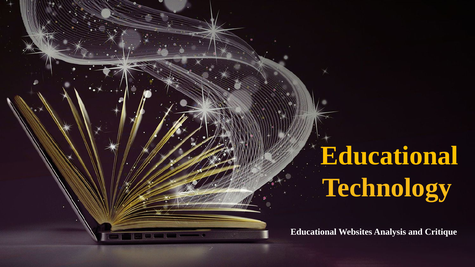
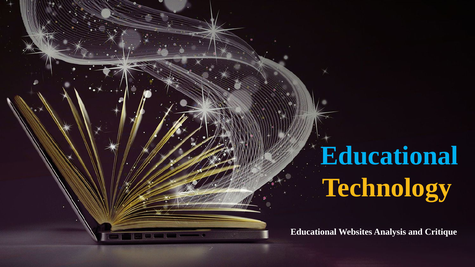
Educational at (389, 156) colour: yellow -> light blue
